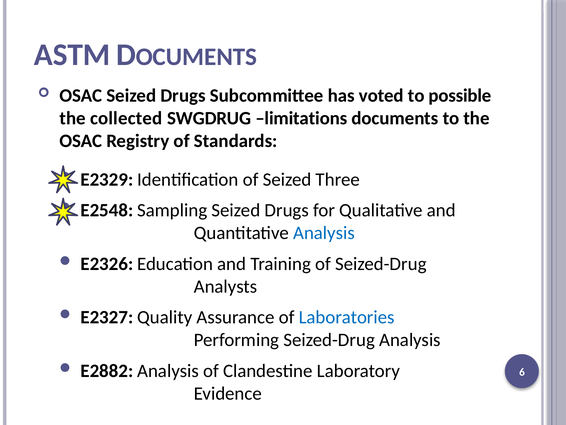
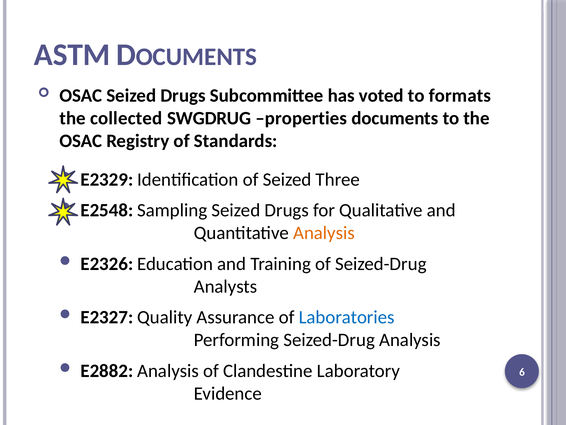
possible: possible -> formats
limitations: limitations -> properties
Analysis at (324, 233) colour: blue -> orange
